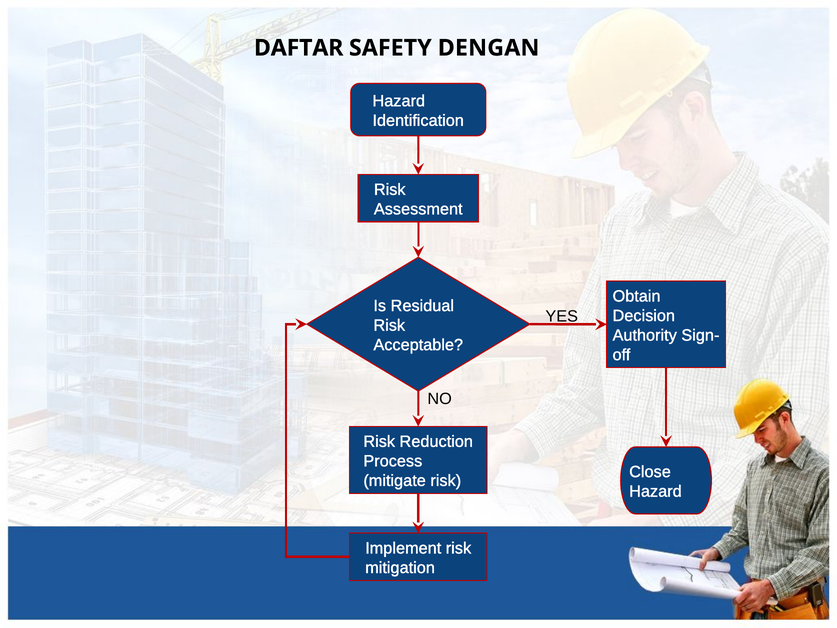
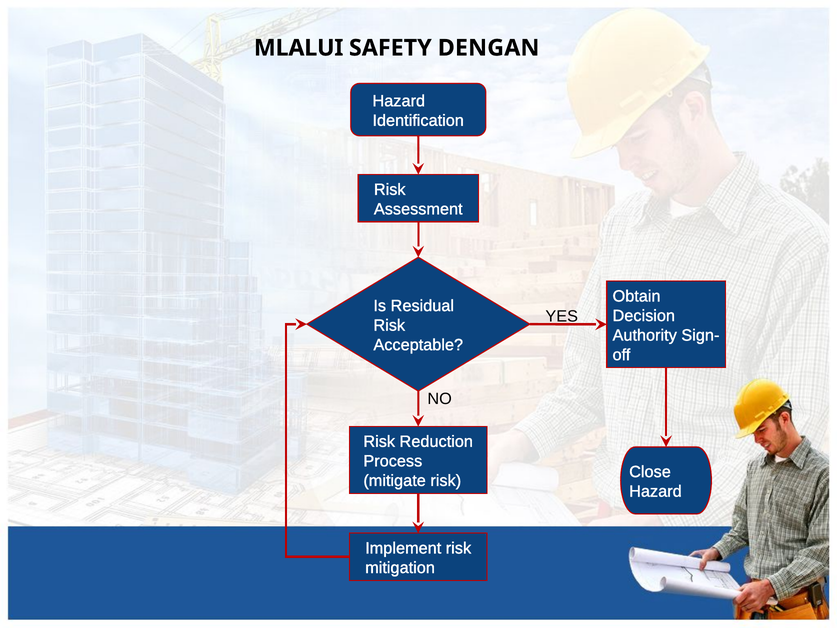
DAFTAR: DAFTAR -> MLALUI
